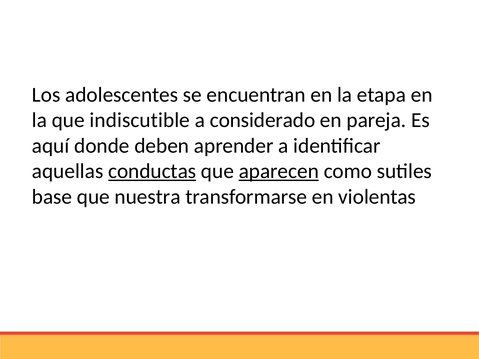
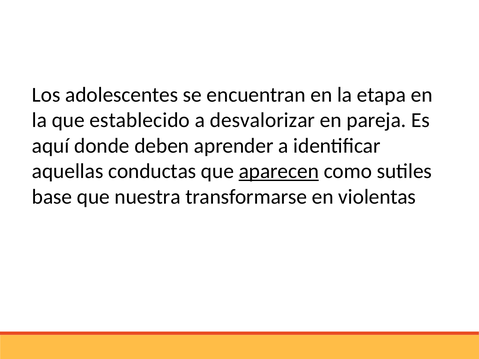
indiscutible: indiscutible -> establecido
considerado: considerado -> desvalorizar
conductas underline: present -> none
